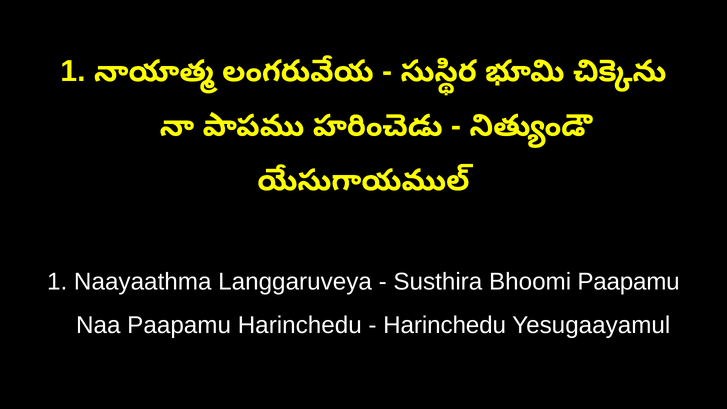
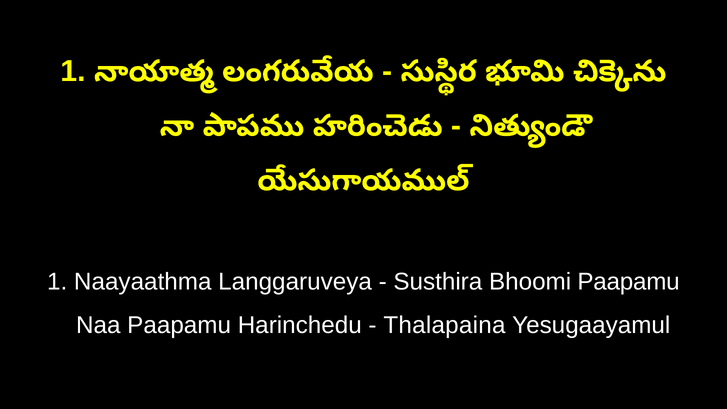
Harinchedu at (445, 325): Harinchedu -> Thalapaina
